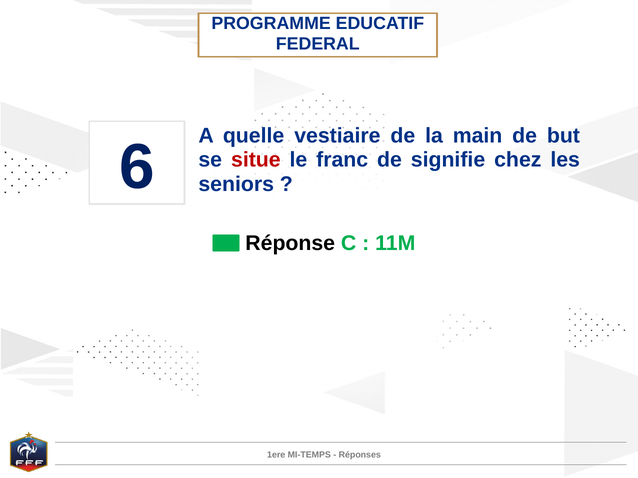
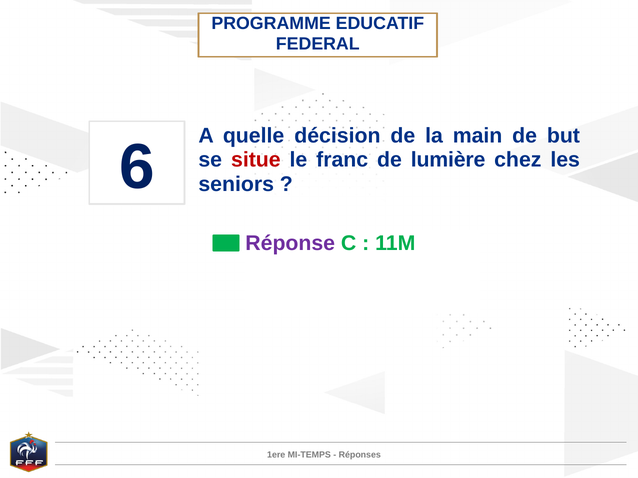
vestiaire: vestiaire -> décision
signifie: signifie -> lumière
Réponse colour: black -> purple
